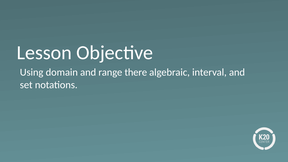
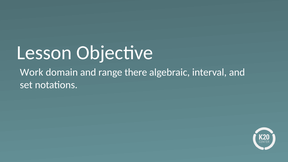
Using: Using -> Work
